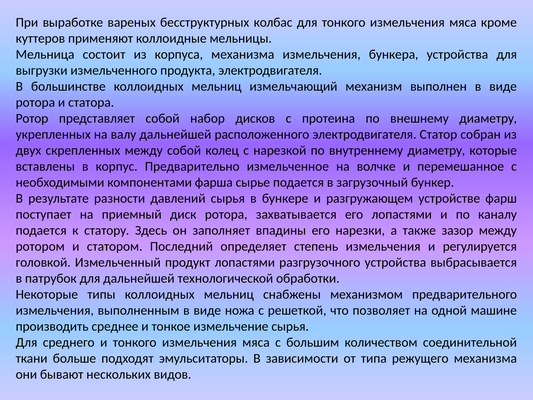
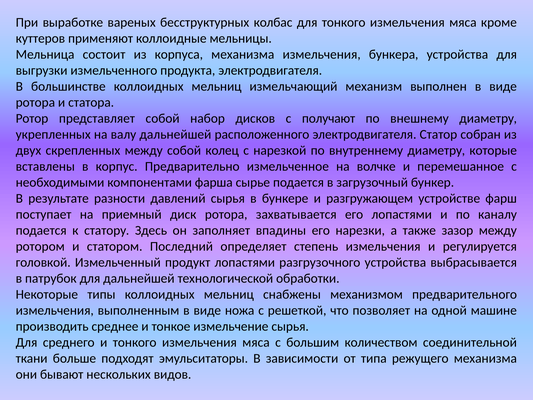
протеина: протеина -> получают
